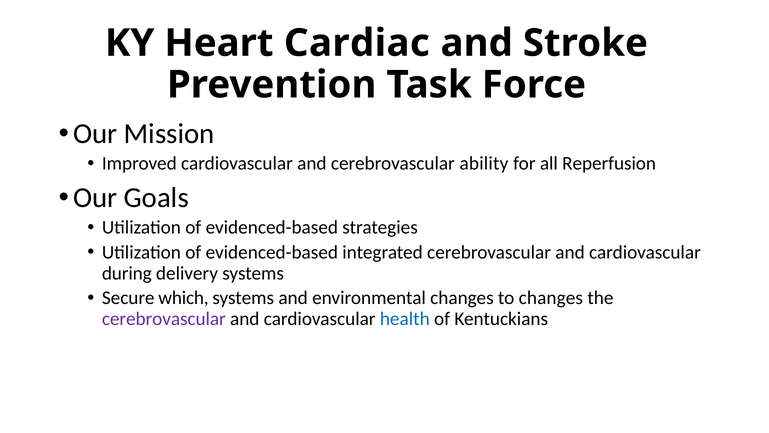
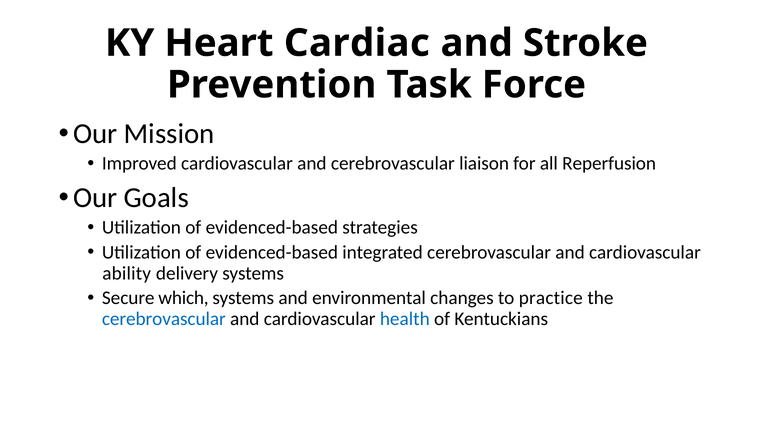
ability: ability -> liaison
during: during -> ability
to changes: changes -> practice
cerebrovascular at (164, 318) colour: purple -> blue
